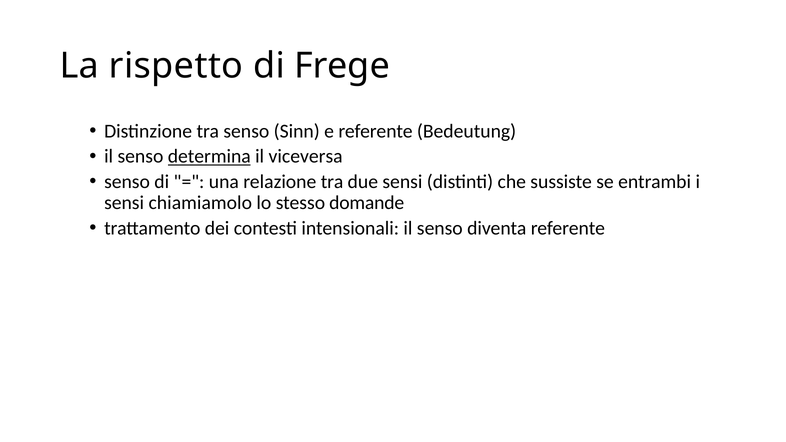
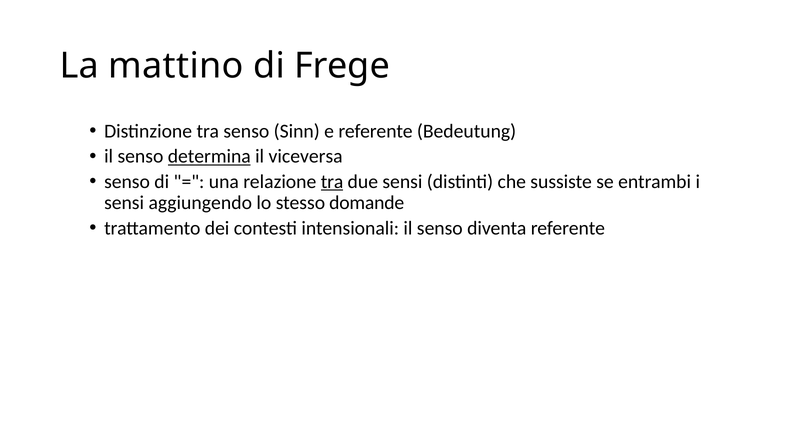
rispetto: rispetto -> mattino
tra at (332, 182) underline: none -> present
chiamiamolo: chiamiamolo -> aggiungendo
